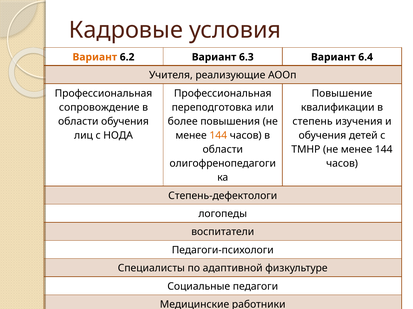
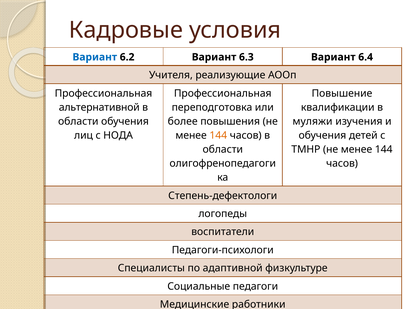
Вариант at (95, 57) colour: orange -> blue
сопровождение: сопровождение -> альтернативной
степень: степень -> муляжи
